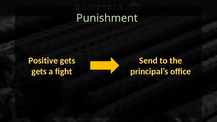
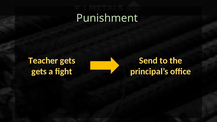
Positive: Positive -> Teacher
